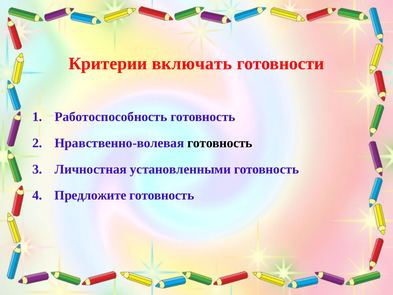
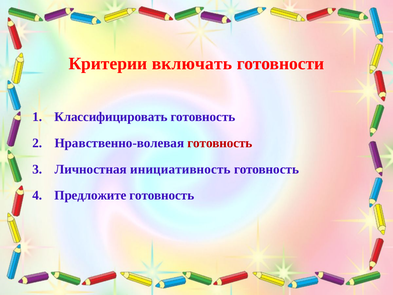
Работоспособность: Работоспособность -> Классифицировать
готовность at (220, 143) colour: black -> red
установленными: установленными -> инициативность
